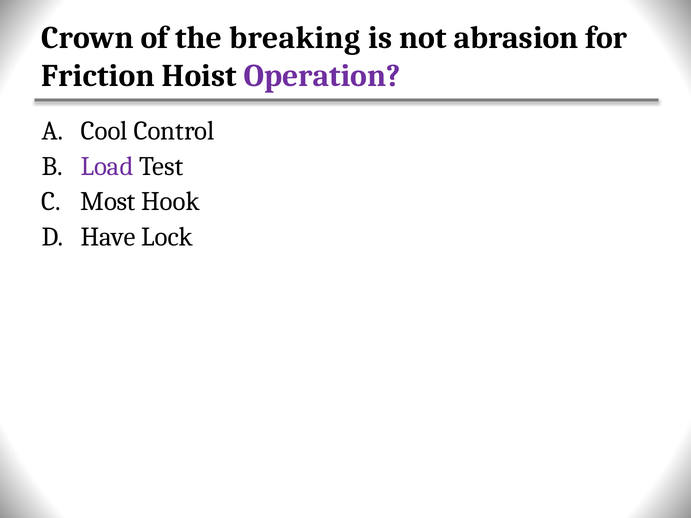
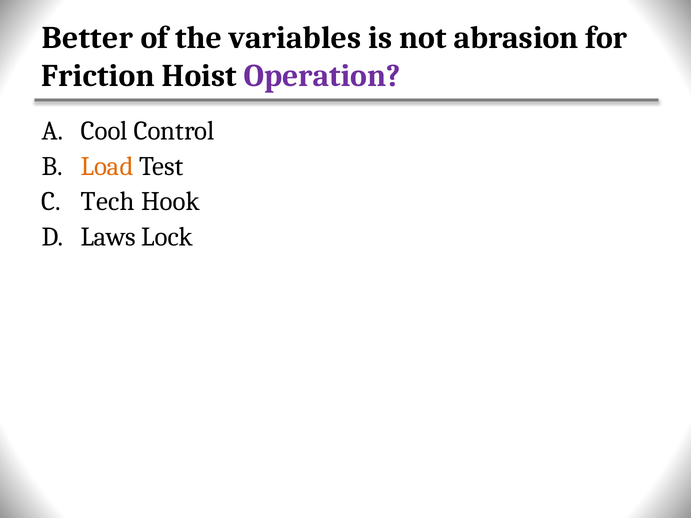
Crown: Crown -> Better
breaking: breaking -> variables
Load colour: purple -> orange
Most: Most -> Tech
Have: Have -> Laws
